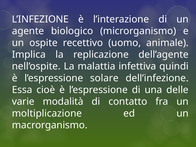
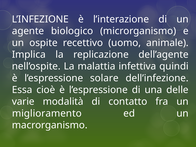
moltiplicazione: moltiplicazione -> miglioramento
